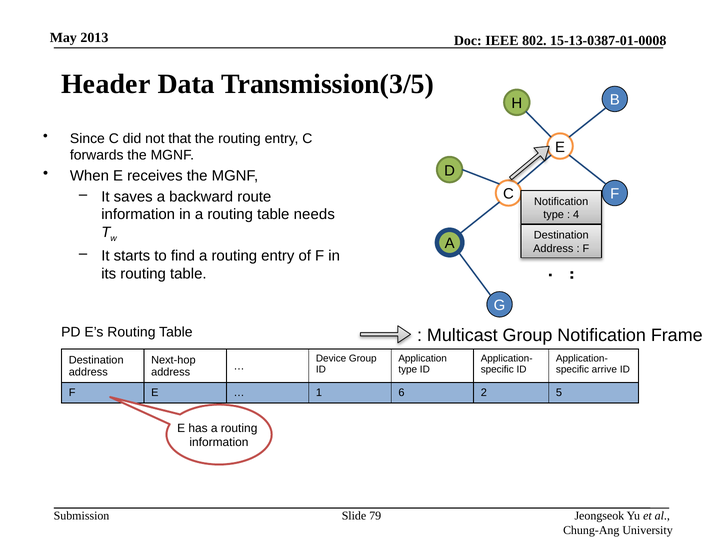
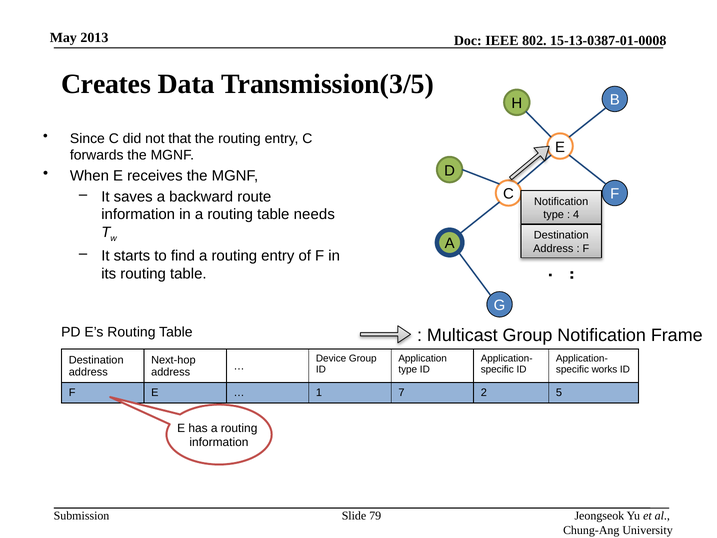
Header: Header -> Creates
arrive: arrive -> works
6: 6 -> 7
